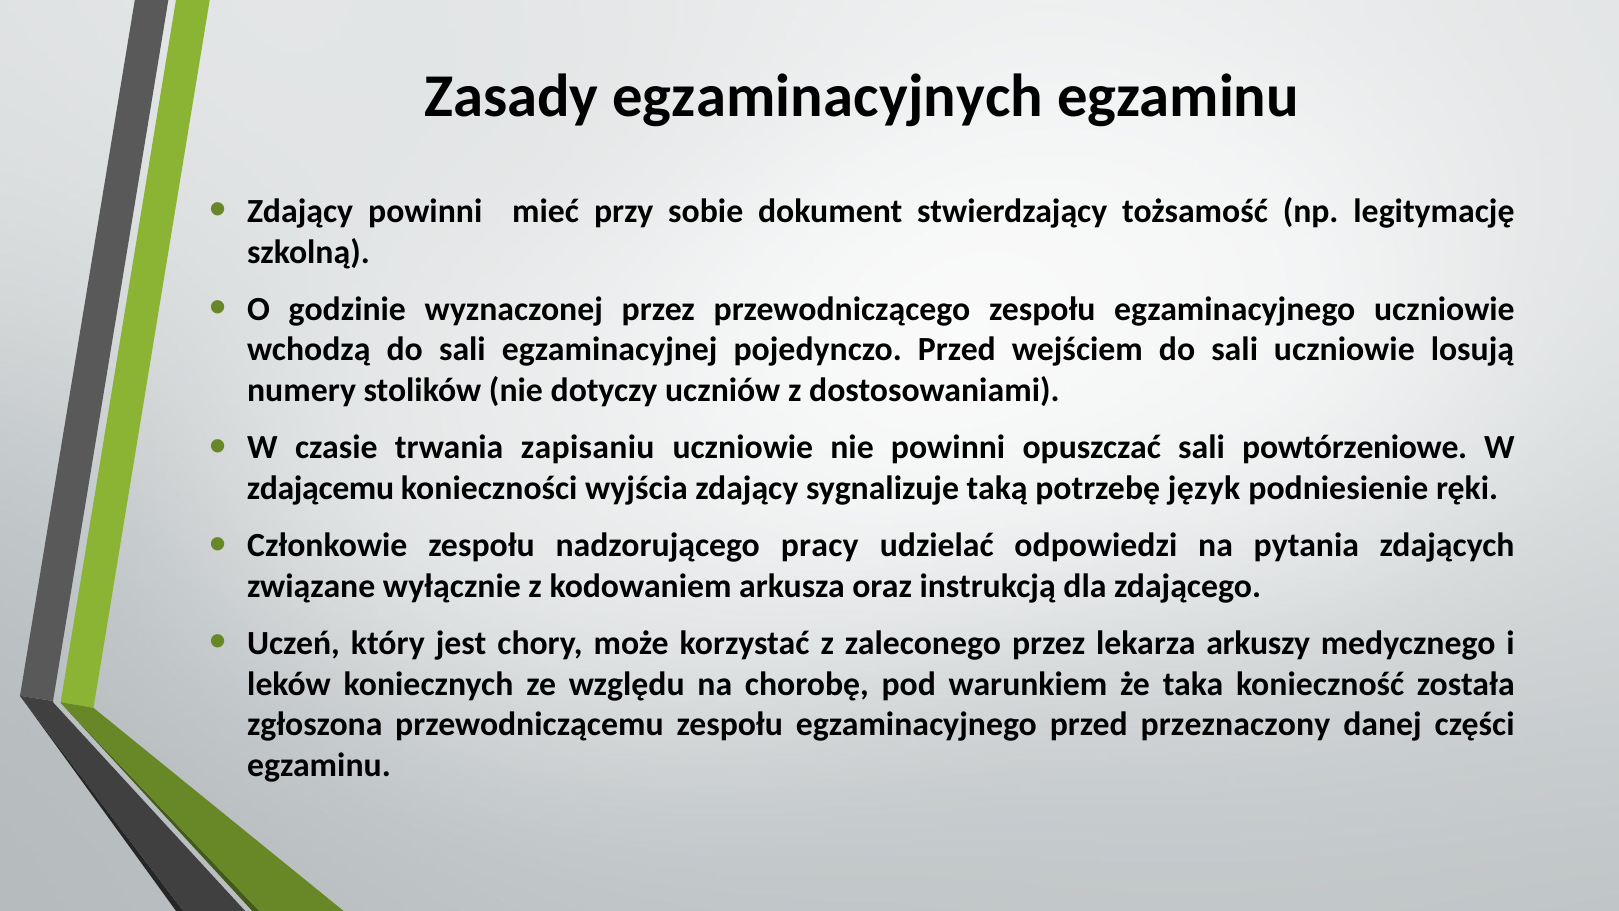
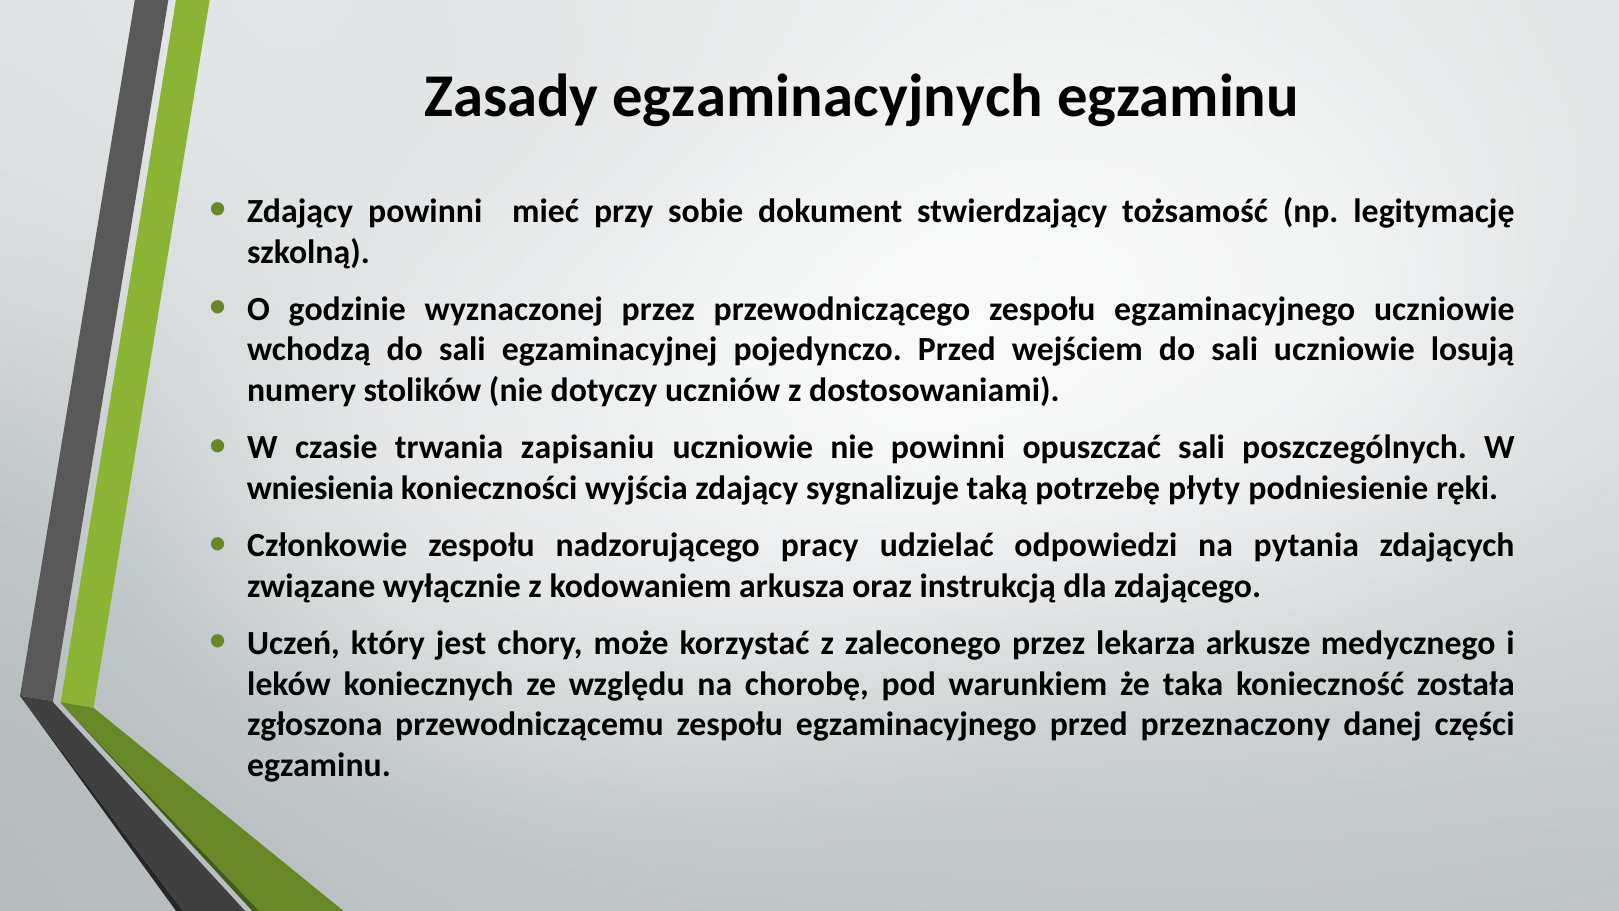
powtórzeniowe: powtórzeniowe -> poszczególnych
zdającemu: zdającemu -> wniesienia
język: język -> płyty
arkuszy: arkuszy -> arkusze
